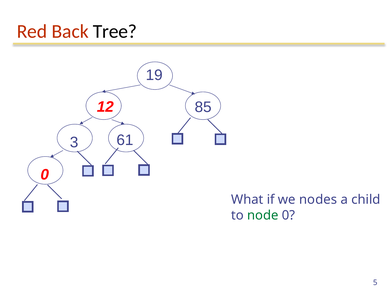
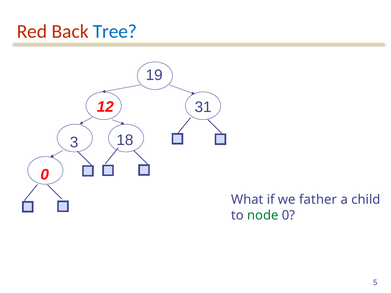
Tree colour: black -> blue
85: 85 -> 31
61: 61 -> 18
nodes: nodes -> father
